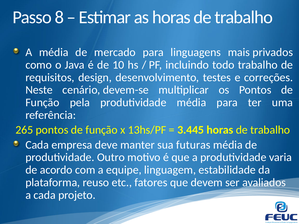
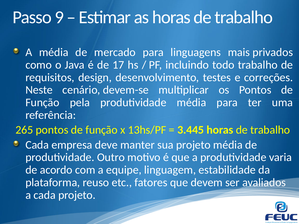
8: 8 -> 9
10: 10 -> 17
sua futuras: futuras -> projeto
